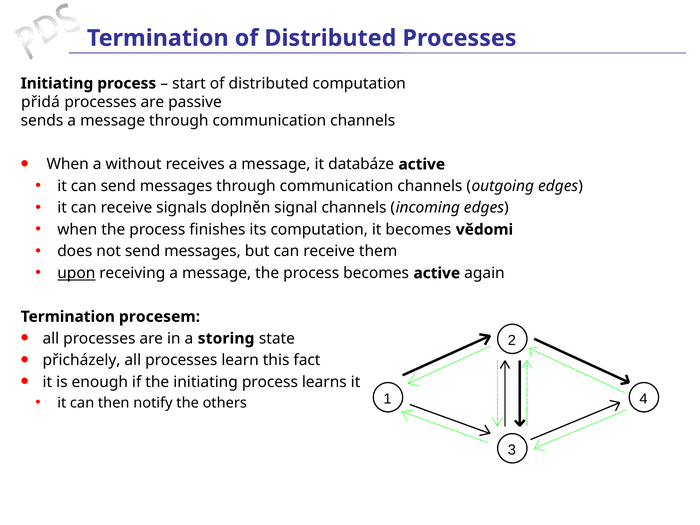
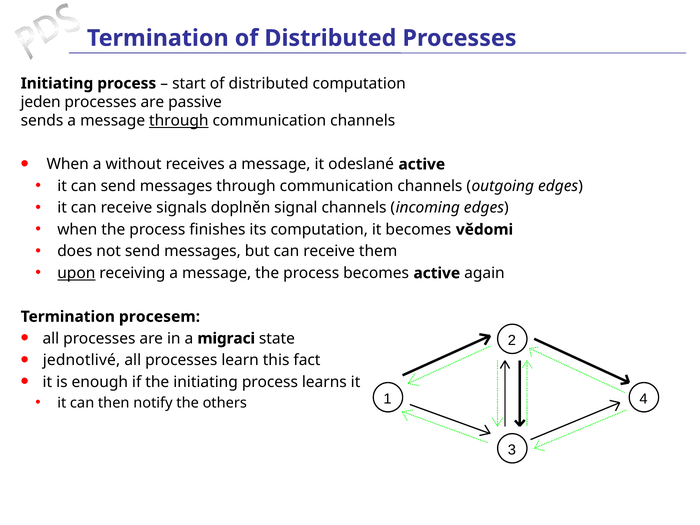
přidá: přidá -> jeden
through at (179, 121) underline: none -> present
databáze: databáze -> odeslané
storing: storing -> migraci
přicházely: přicházely -> jednotlivé
